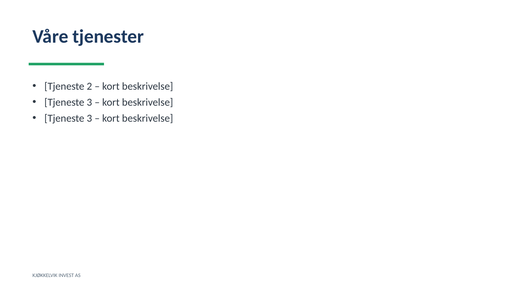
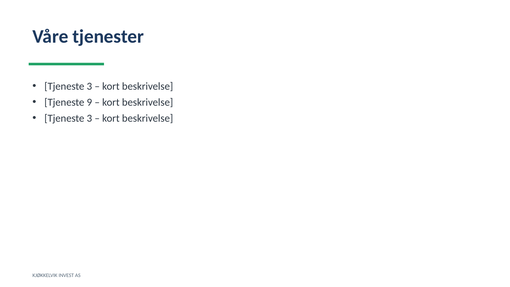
2 at (89, 86): 2 -> 3
3 at (89, 102): 3 -> 9
